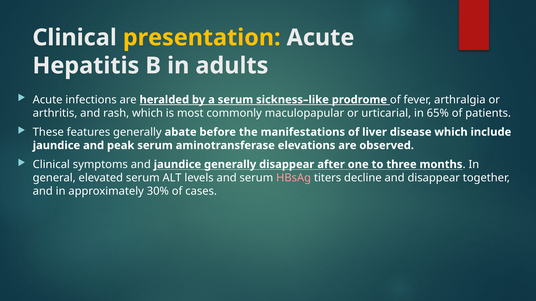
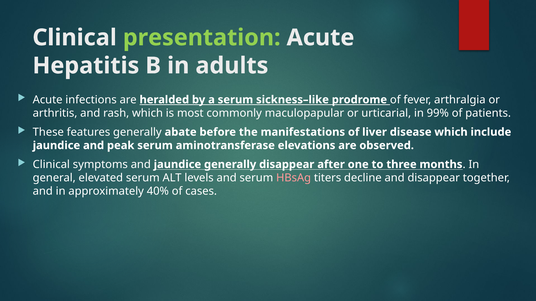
presentation colour: yellow -> light green
65%: 65% -> 99%
30%: 30% -> 40%
